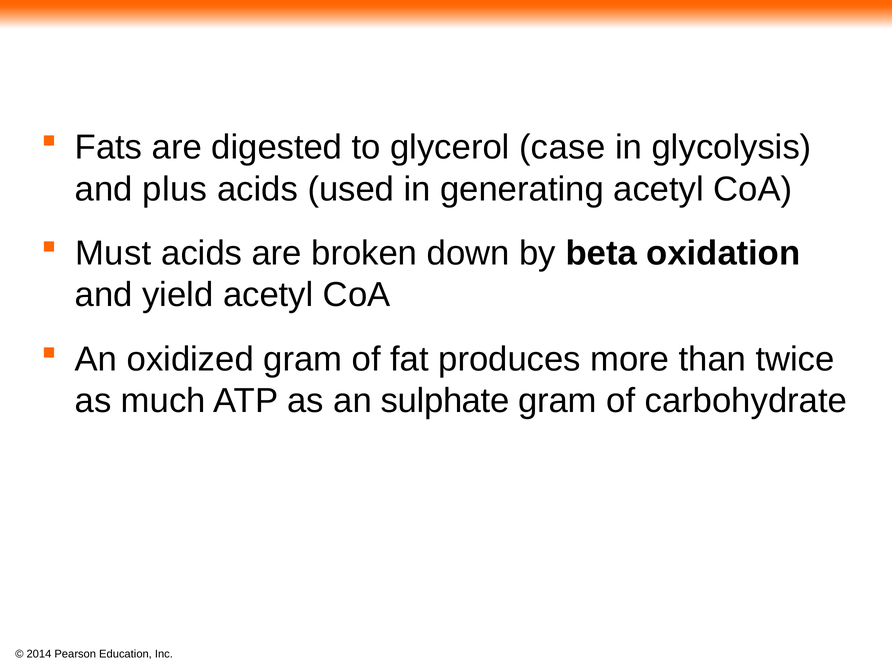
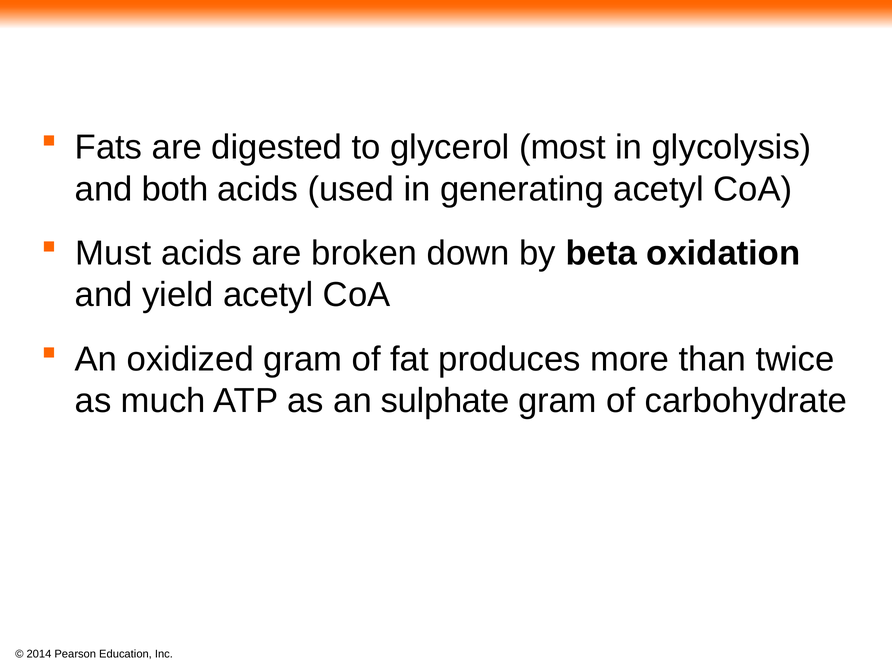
case: case -> most
plus: plus -> both
